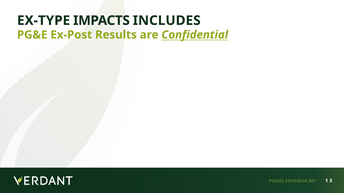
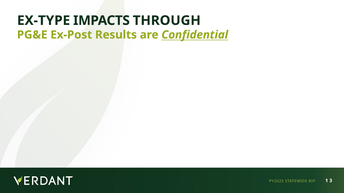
INCLUDES: INCLUDES -> THROUGH
